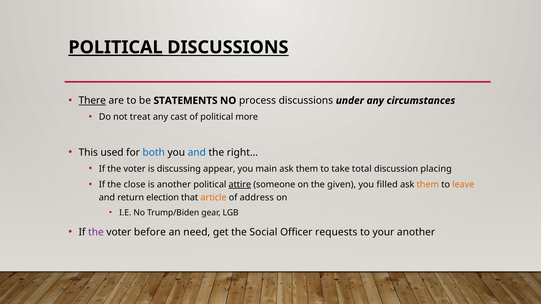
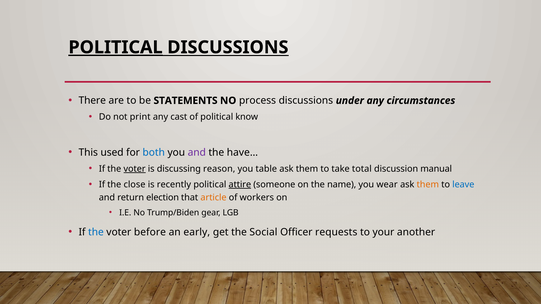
There underline: present -> none
treat: treat -> print
more: more -> know
and at (197, 152) colour: blue -> purple
right…: right… -> have…
voter at (135, 169) underline: none -> present
appear: appear -> reason
main: main -> table
placing: placing -> manual
is another: another -> recently
given: given -> name
filled: filled -> wear
leave colour: orange -> blue
address: address -> workers
the at (96, 232) colour: purple -> blue
need: need -> early
